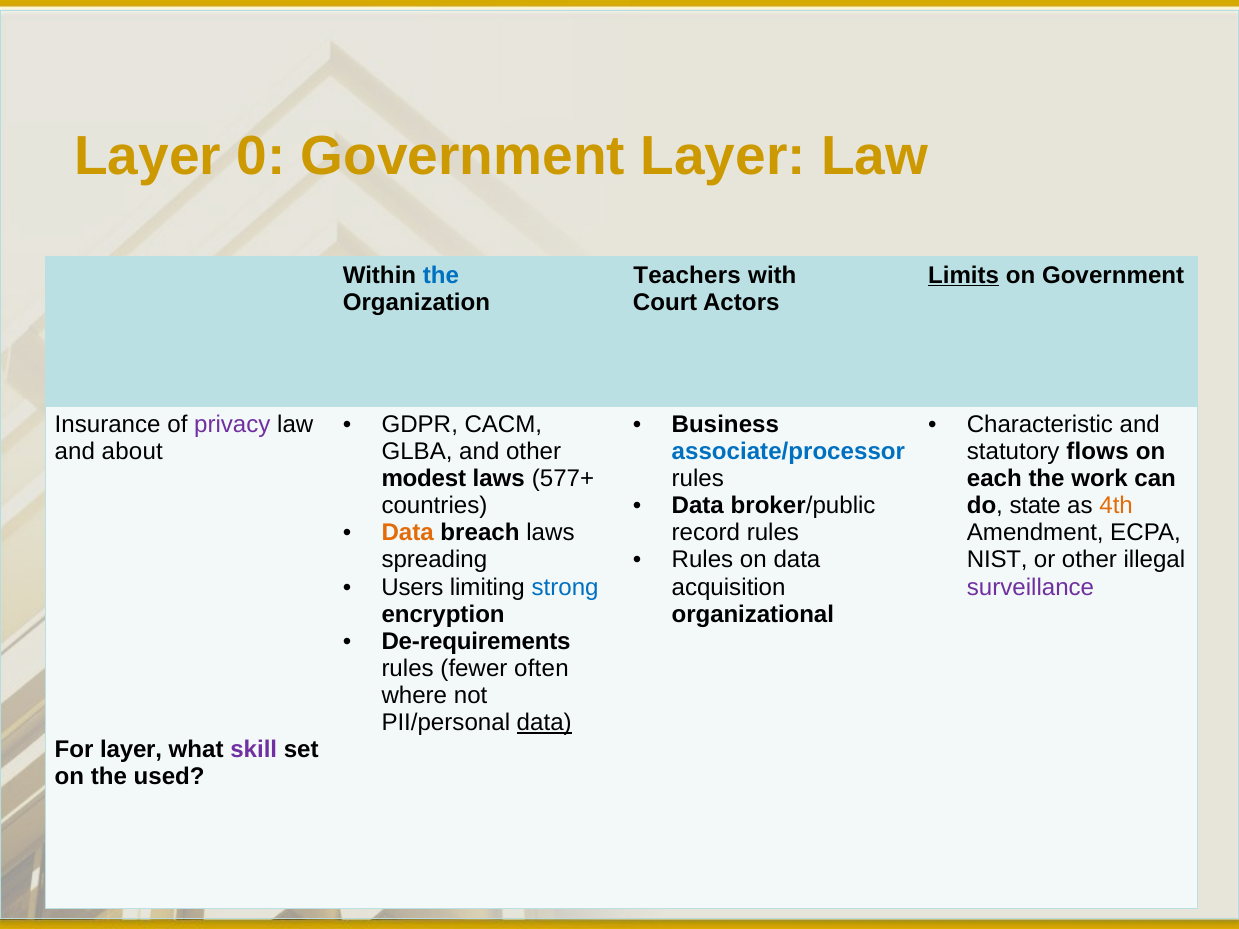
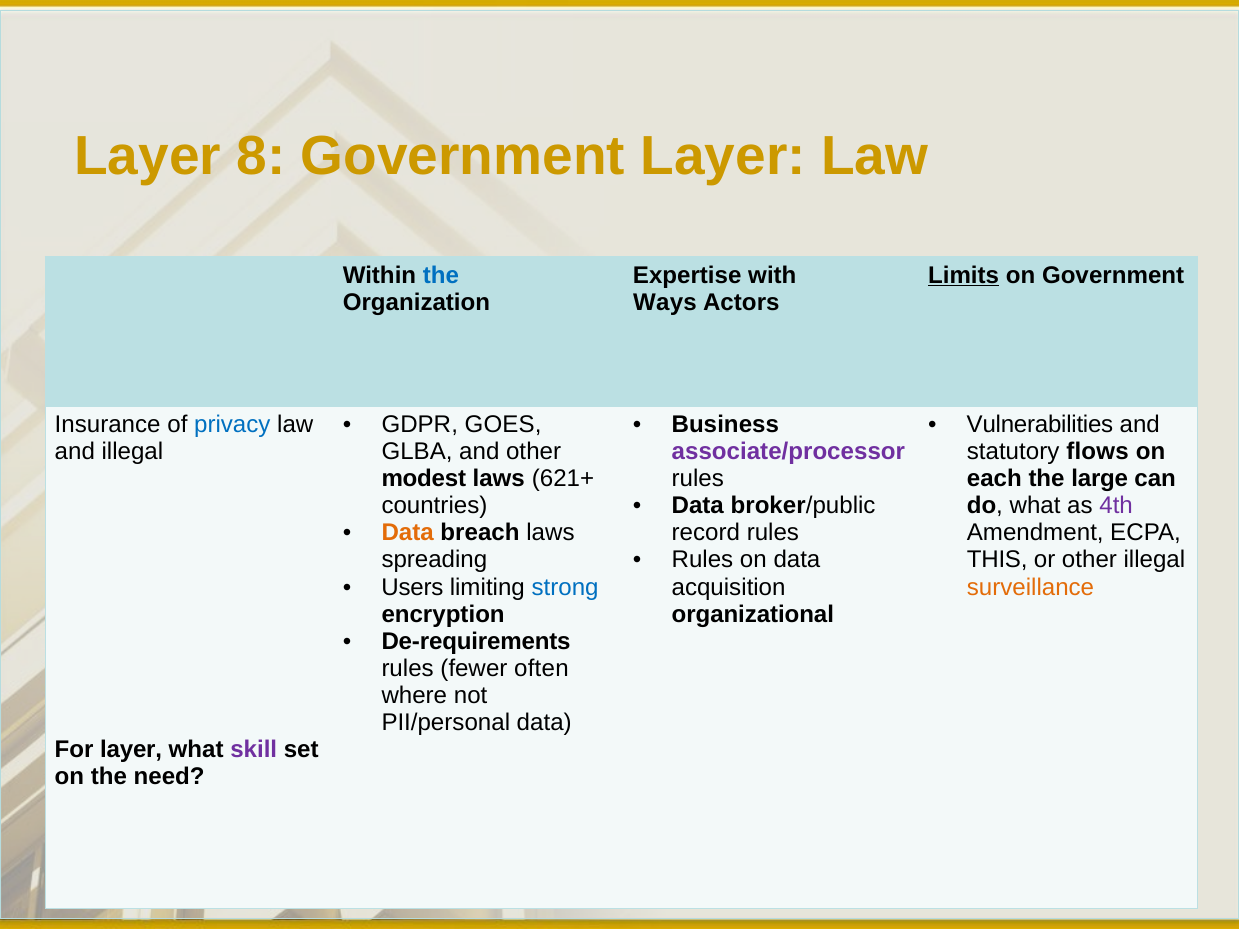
0: 0 -> 8
Teachers: Teachers -> Expertise
Court: Court -> Ways
privacy colour: purple -> blue
CACM: CACM -> GOES
Characteristic: Characteristic -> Vulnerabilities
and about: about -> illegal
associate/processor colour: blue -> purple
577+: 577+ -> 621+
work: work -> large
do state: state -> what
4th colour: orange -> purple
NIST: NIST -> THIS
surveillance colour: purple -> orange
data at (544, 723) underline: present -> none
used: used -> need
